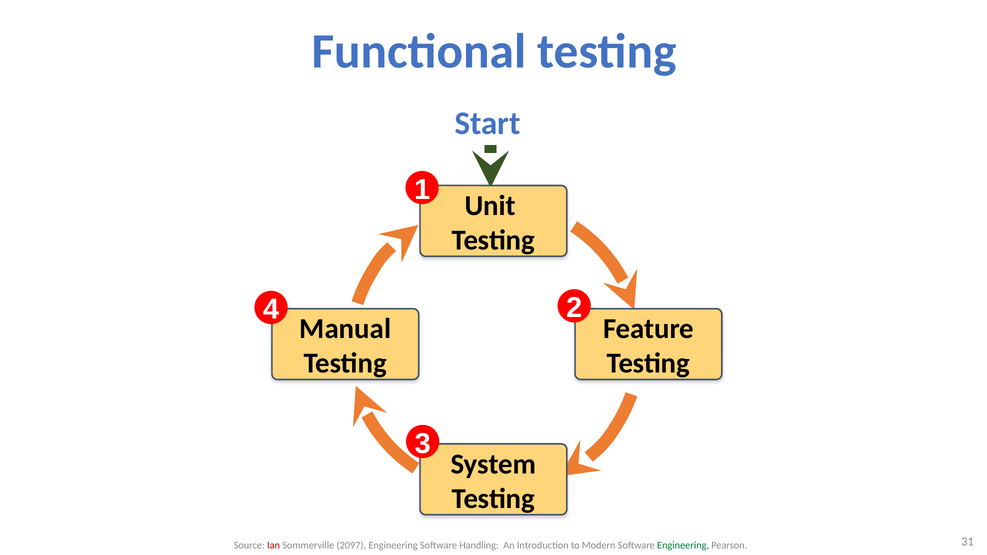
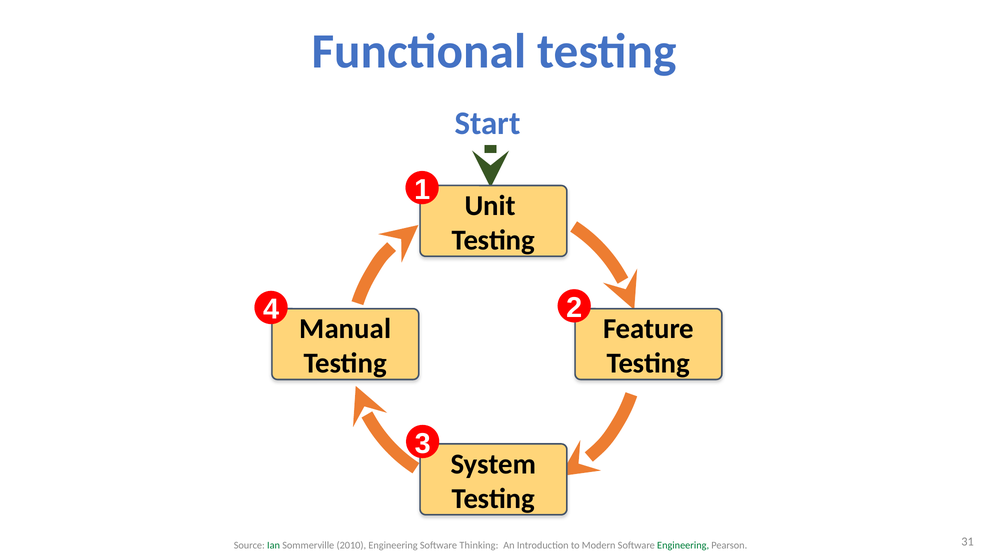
Ian colour: red -> green
2097: 2097 -> 2010
Handling: Handling -> Thinking
